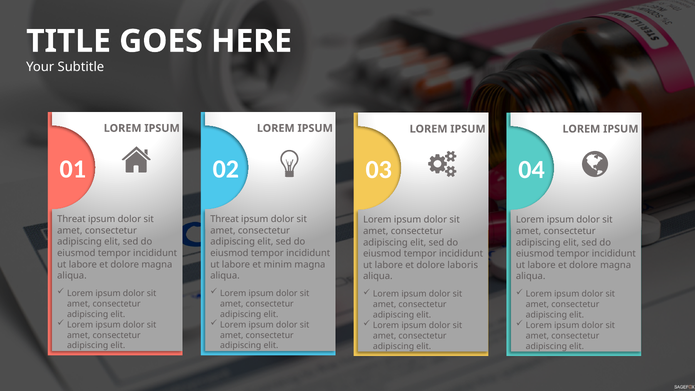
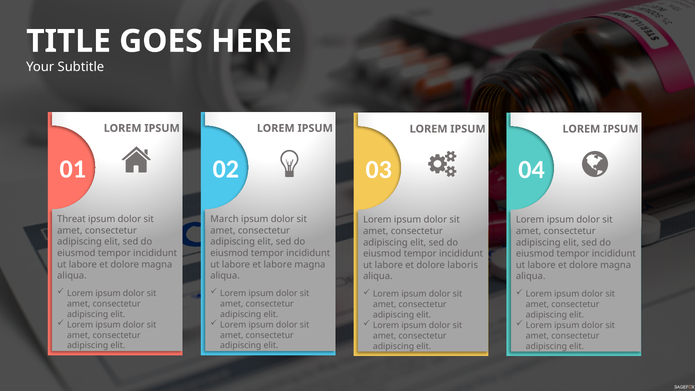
Threat at (225, 219): Threat -> March
et minim: minim -> labore
